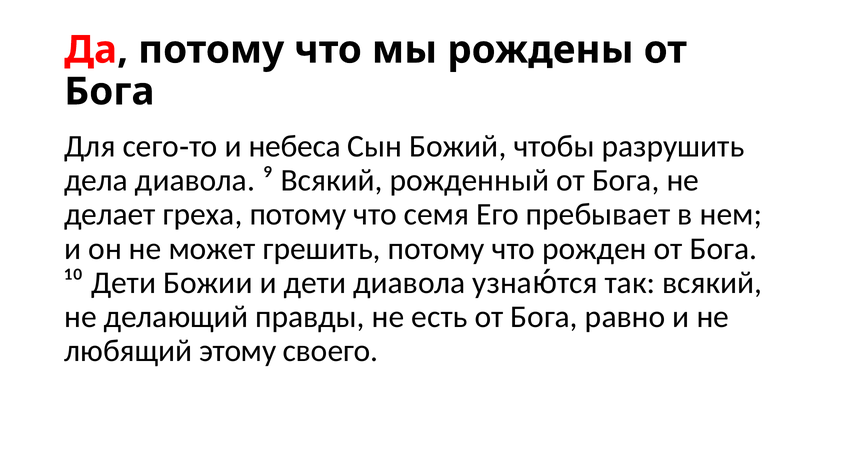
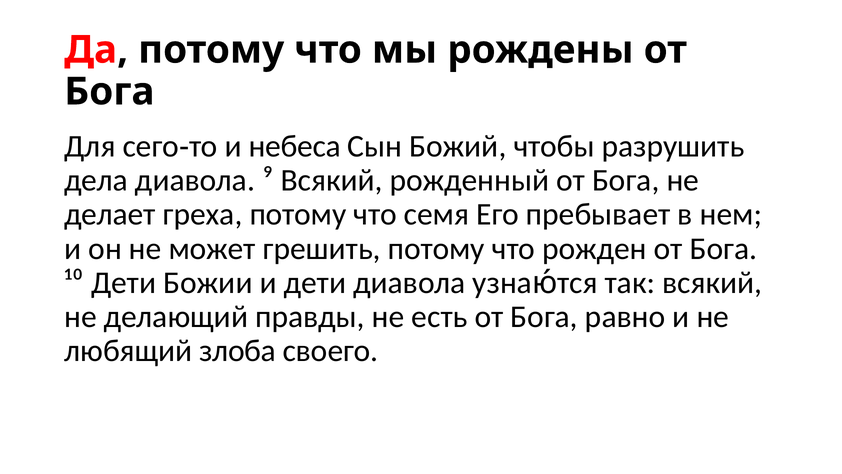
этому: этому -> злоба
